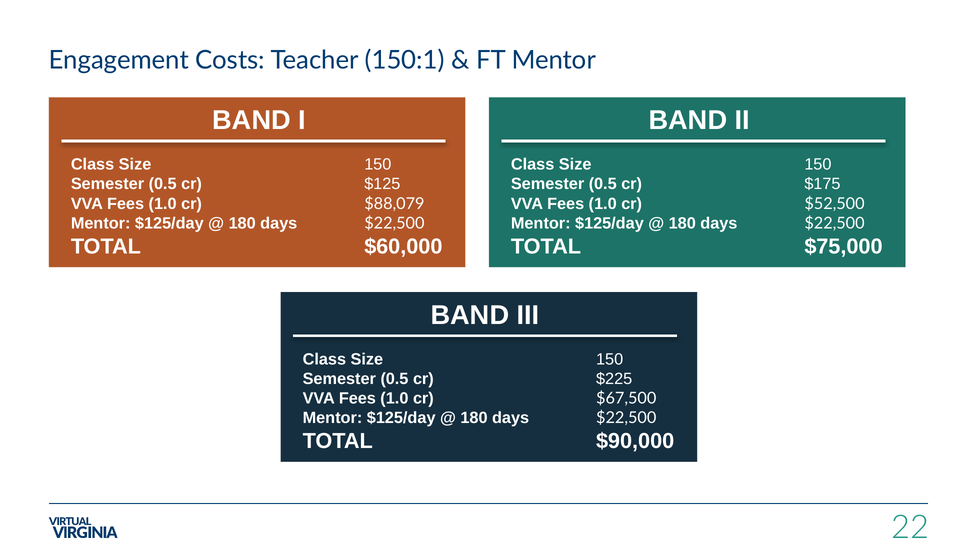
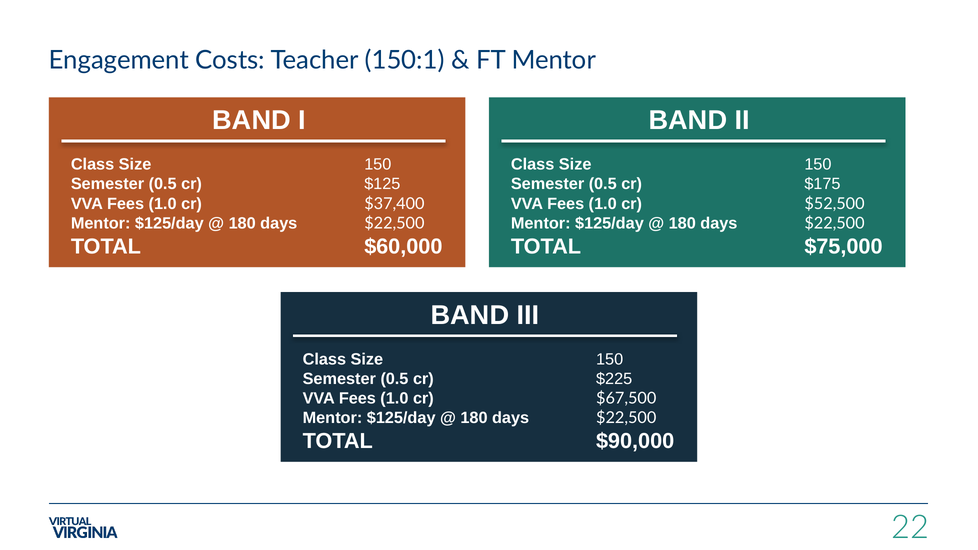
$88,079: $88,079 -> $37,400
